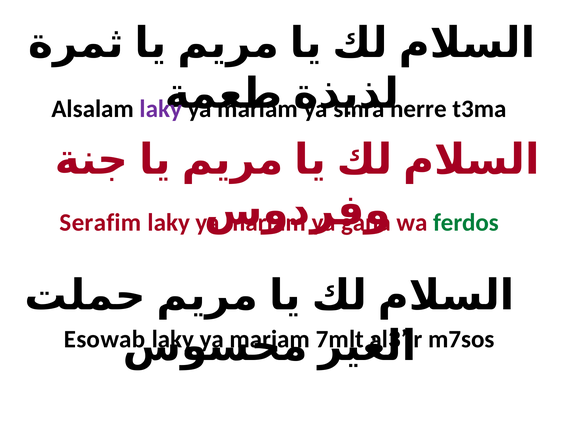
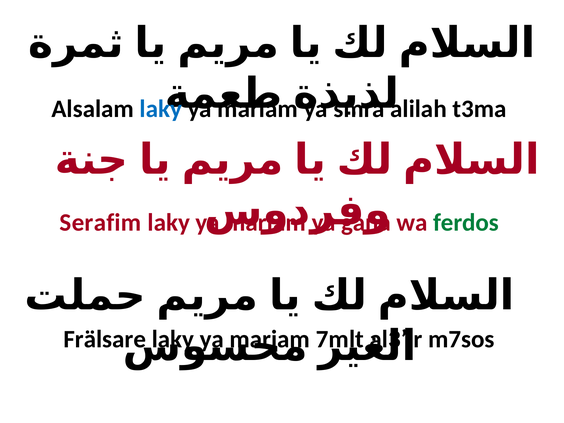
laky at (161, 109) colour: purple -> blue
herre: herre -> alilah
Esowab: Esowab -> Frälsare
